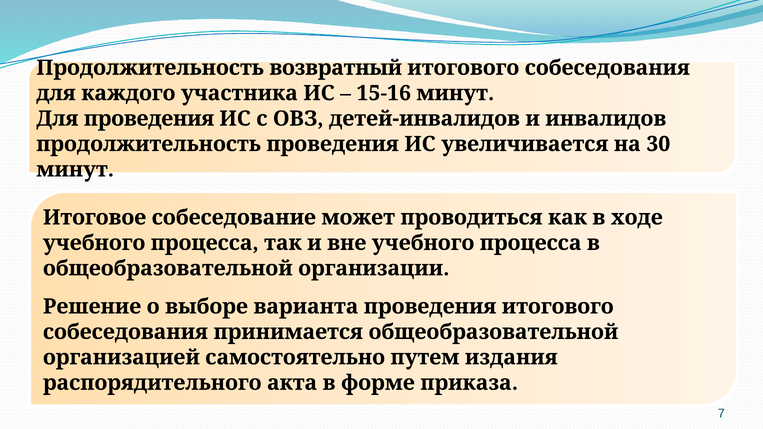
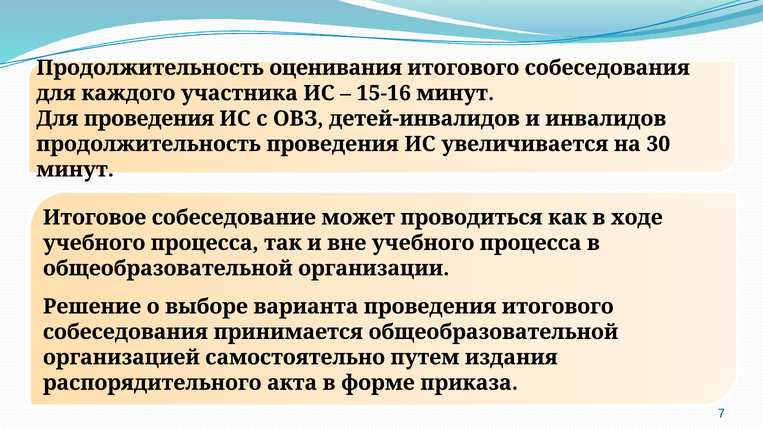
возвратный: возвратный -> оценивания
